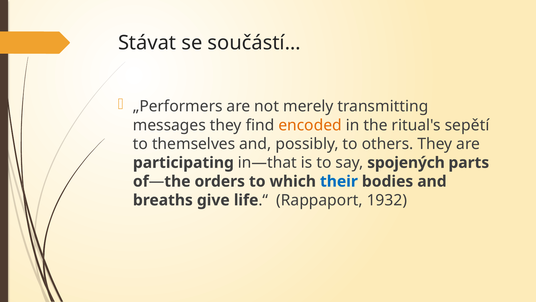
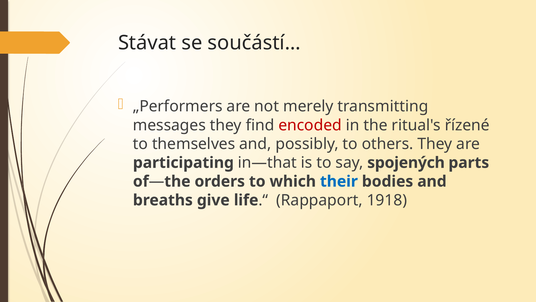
encoded colour: orange -> red
sepětí: sepětí -> řízené
1932: 1932 -> 1918
